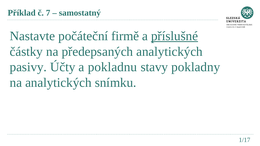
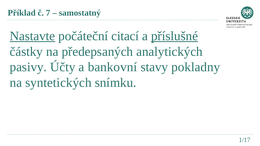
Nastavte underline: none -> present
firmě: firmě -> citací
pokladnu: pokladnu -> bankovní
na analytických: analytických -> syntetických
